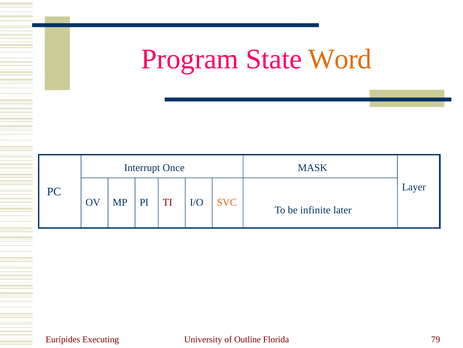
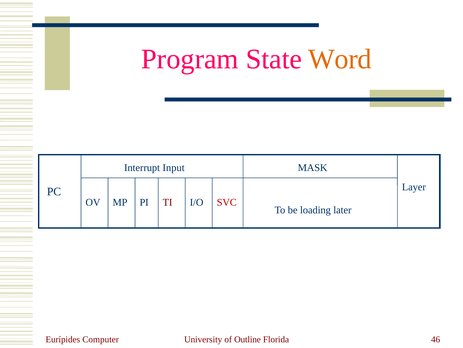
Once: Once -> Input
SVC colour: orange -> red
infinite: infinite -> loading
Executing: Executing -> Computer
79: 79 -> 46
